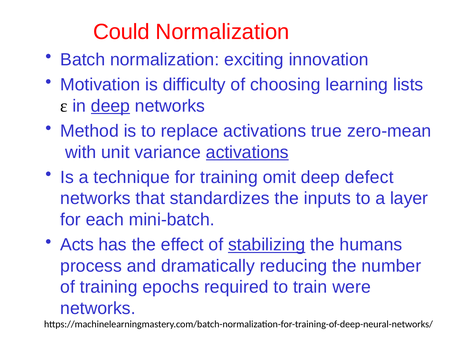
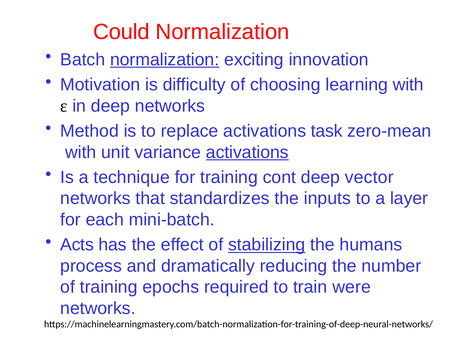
normalization at (165, 60) underline: none -> present
learning lists: lists -> with
deep at (110, 106) underline: present -> none
true: true -> task
omit: omit -> cont
defect: defect -> vector
